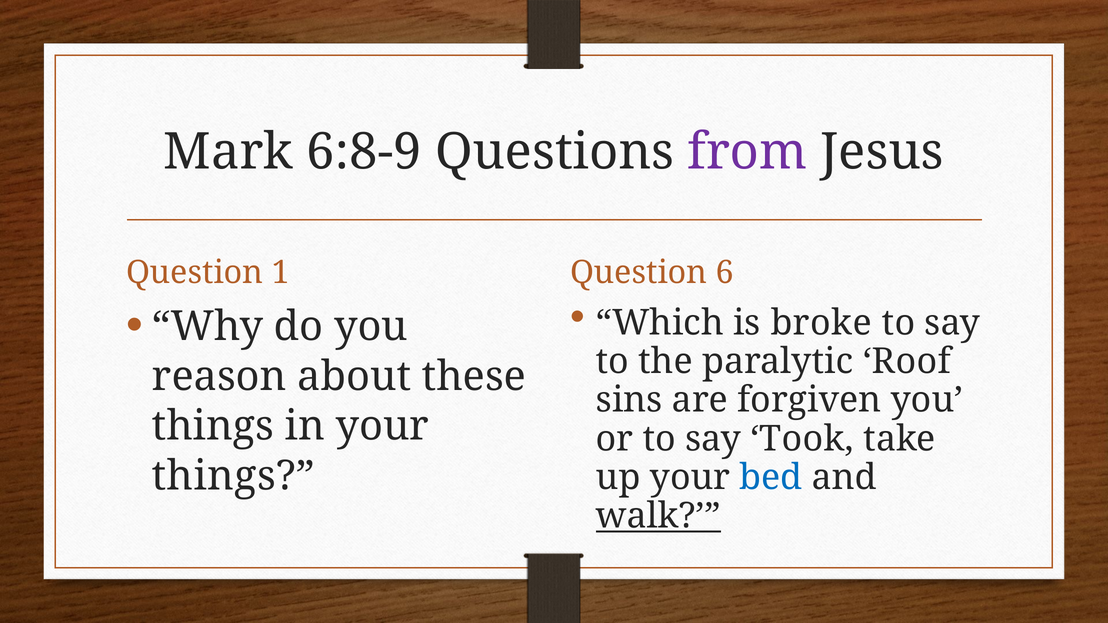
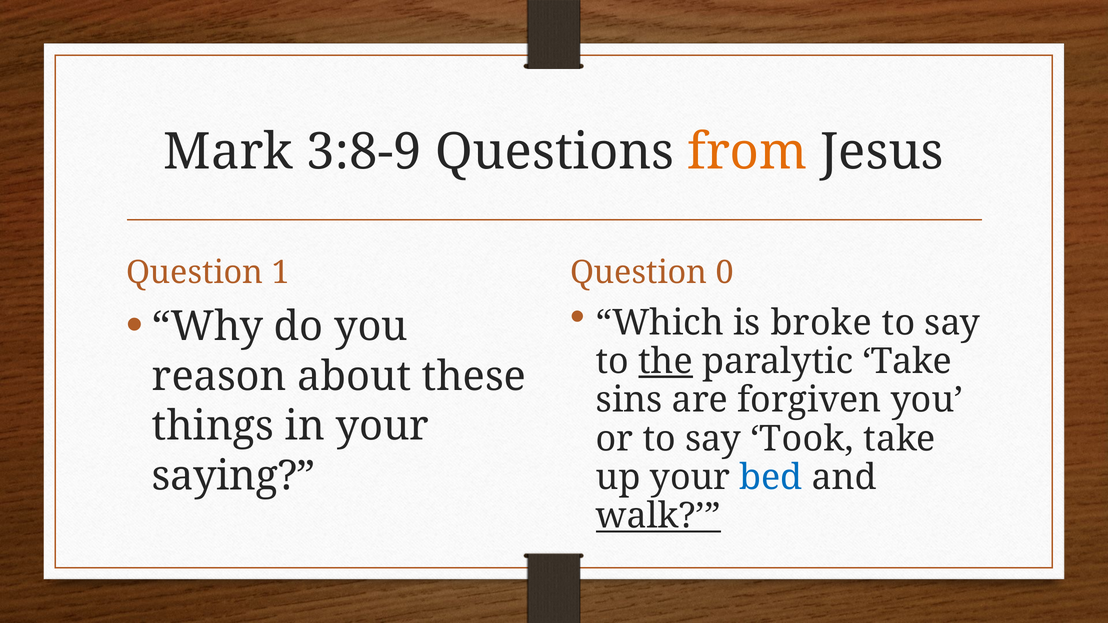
6:8-9: 6:8-9 -> 3:8-9
from colour: purple -> orange
6: 6 -> 0
the underline: none -> present
paralytic Roof: Roof -> Take
things at (233, 476): things -> saying
